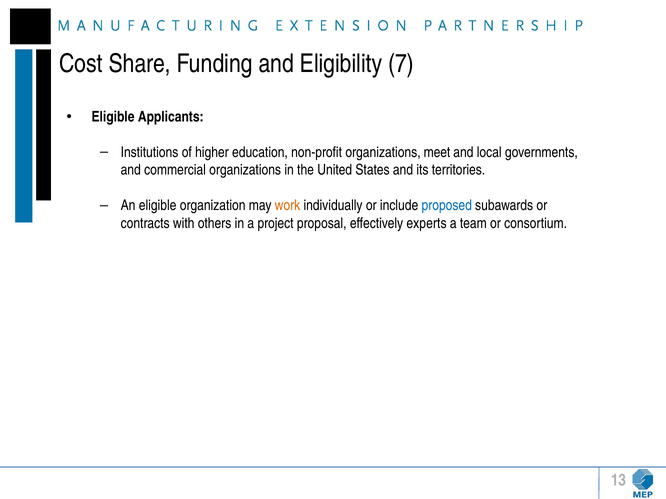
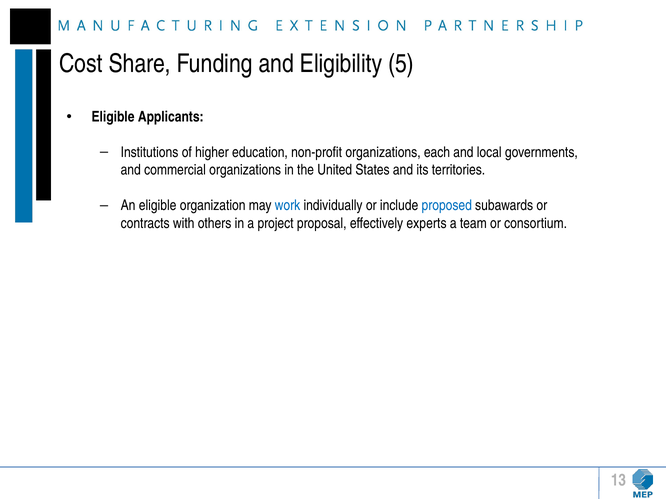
7: 7 -> 5
meet: meet -> each
work colour: orange -> blue
